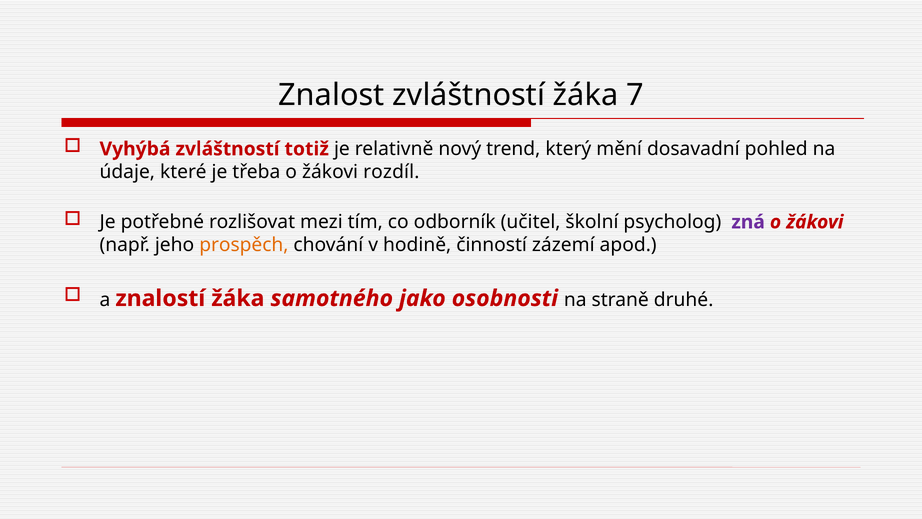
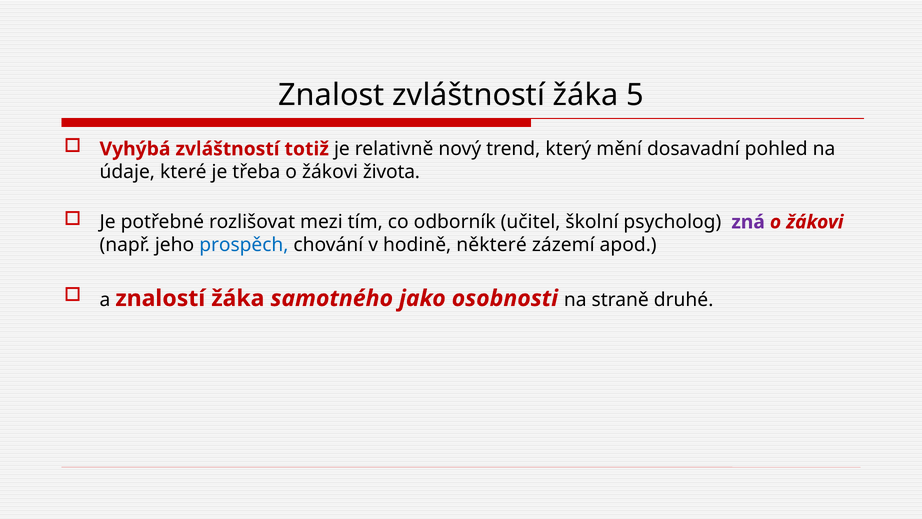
7: 7 -> 5
rozdíl: rozdíl -> života
prospěch colour: orange -> blue
činností: činností -> některé
